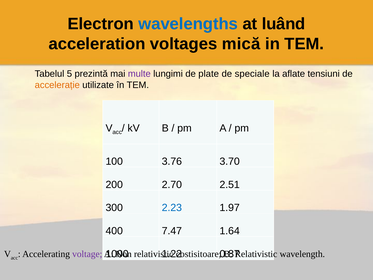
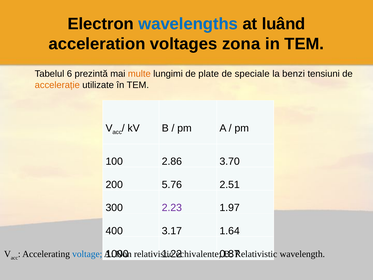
mică: mică -> zona
5: 5 -> 6
multe colour: purple -> orange
aflate: aflate -> benzi
3.76: 3.76 -> 2.86
2.70: 2.70 -> 5.76
2.23 colour: blue -> purple
7.47: 7.47 -> 3.17
voltage colour: purple -> blue
costisitoare: costisitoare -> echivalente
